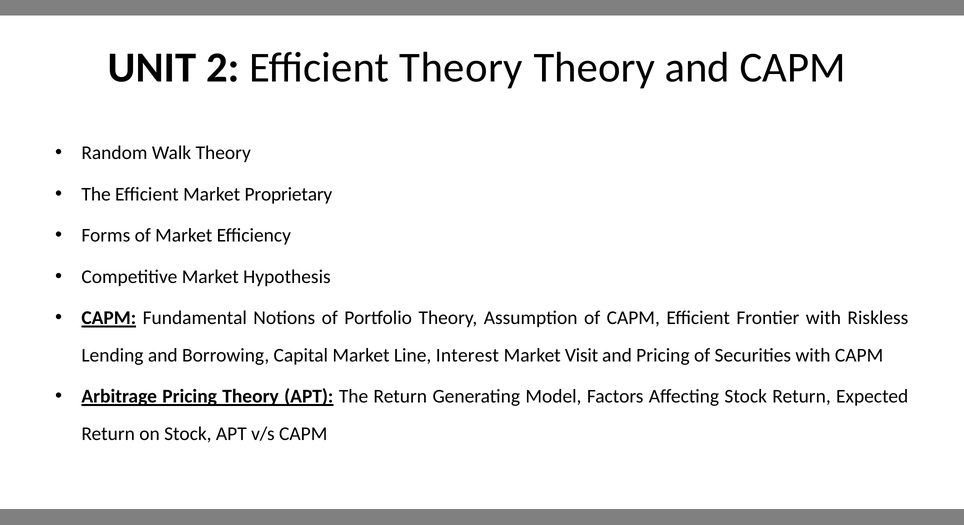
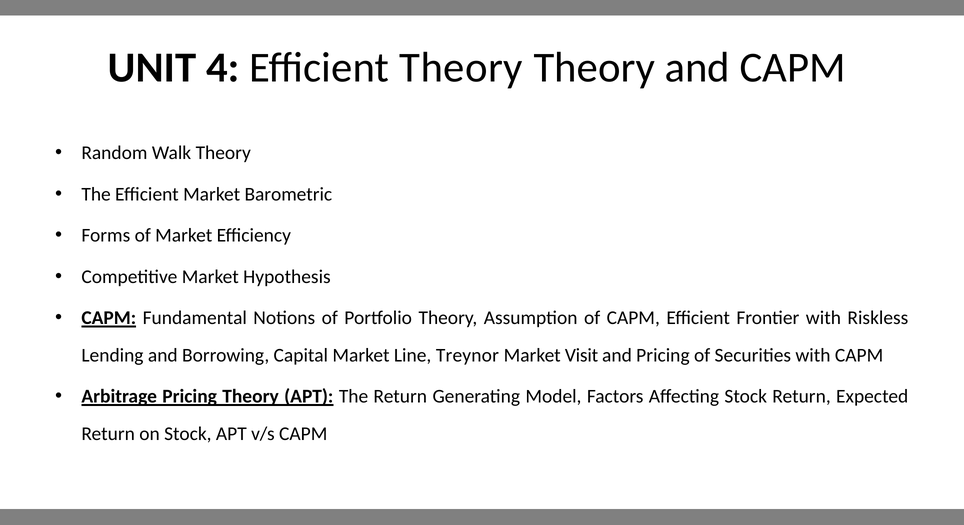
2: 2 -> 4
Proprietary: Proprietary -> Barometric
Interest: Interest -> Treynor
